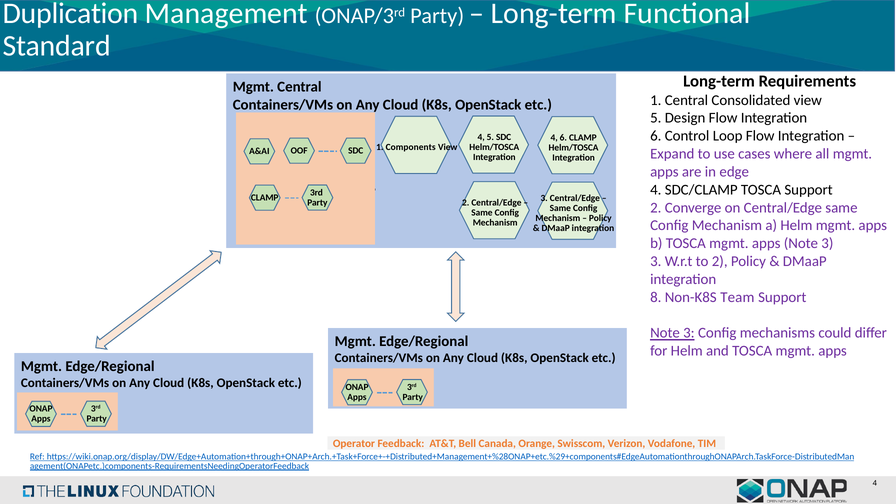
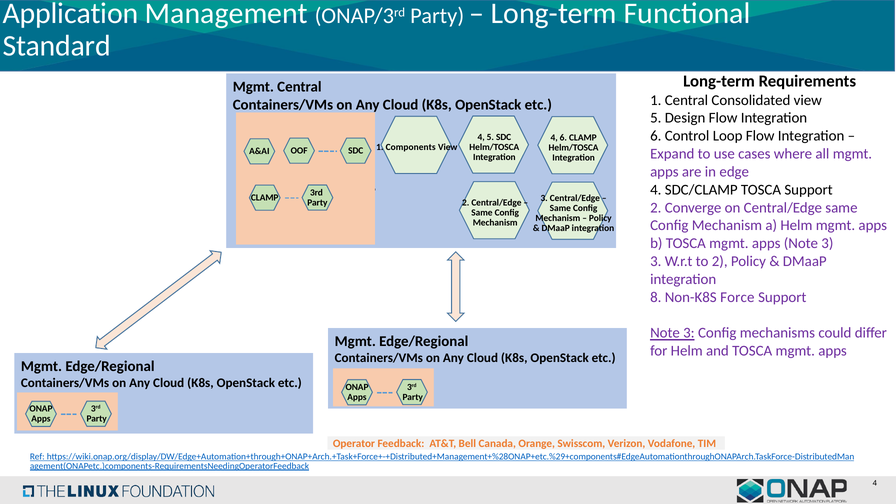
Duplication: Duplication -> Application
Team: Team -> Force
